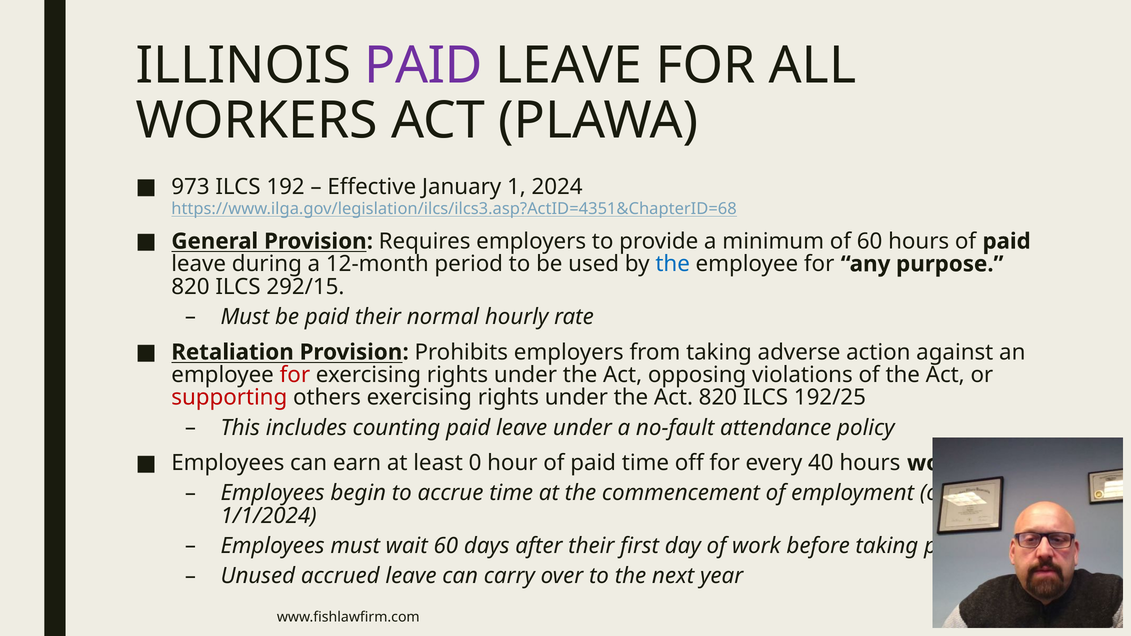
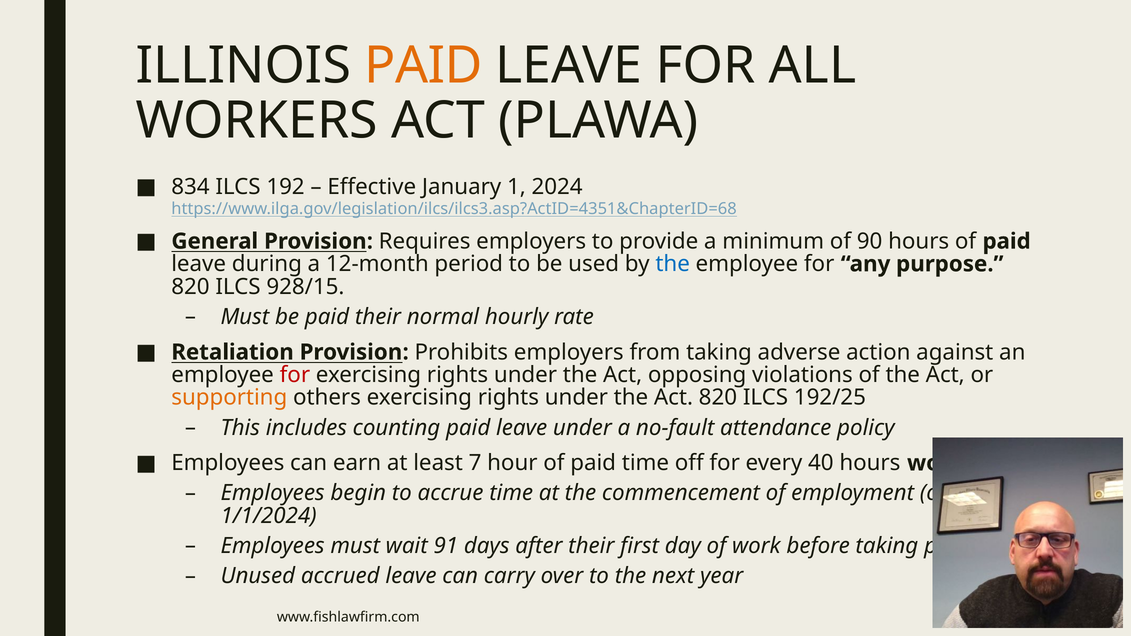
PAID at (423, 65) colour: purple -> orange
973: 973 -> 834
of 60: 60 -> 90
292/15: 292/15 -> 928/15
supporting colour: red -> orange
0: 0 -> 7
wait 60: 60 -> 91
